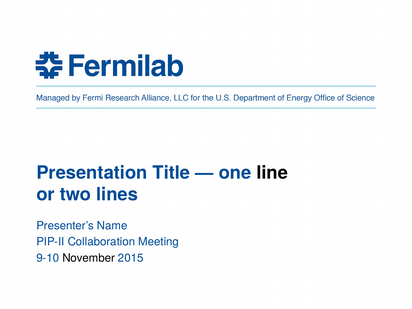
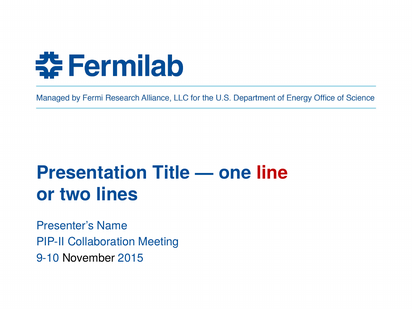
line colour: black -> red
